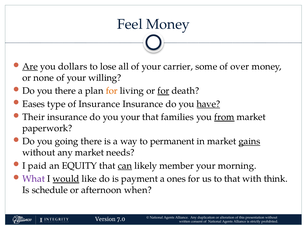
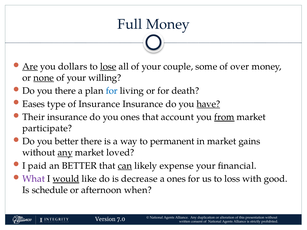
Feel: Feel -> Full
lose underline: none -> present
carrier: carrier -> couple
none underline: none -> present
for at (112, 91) colour: orange -> blue
for at (163, 91) underline: present -> none
you your: your -> ones
families: families -> account
paperwork: paperwork -> participate
you going: going -> better
gains underline: present -> none
any at (65, 153) underline: none -> present
needs: needs -> loved
an EQUITY: EQUITY -> BETTER
member: member -> expense
morning: morning -> financial
payment: payment -> decrease
to that: that -> loss
think: think -> good
